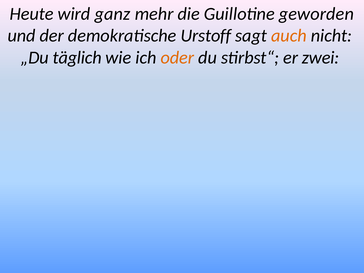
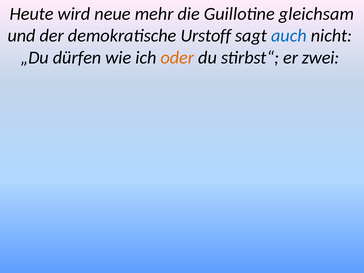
ganz: ganz -> neue
geworden: geworden -> gleichsam
auch colour: orange -> blue
täglich: täglich -> dürfen
